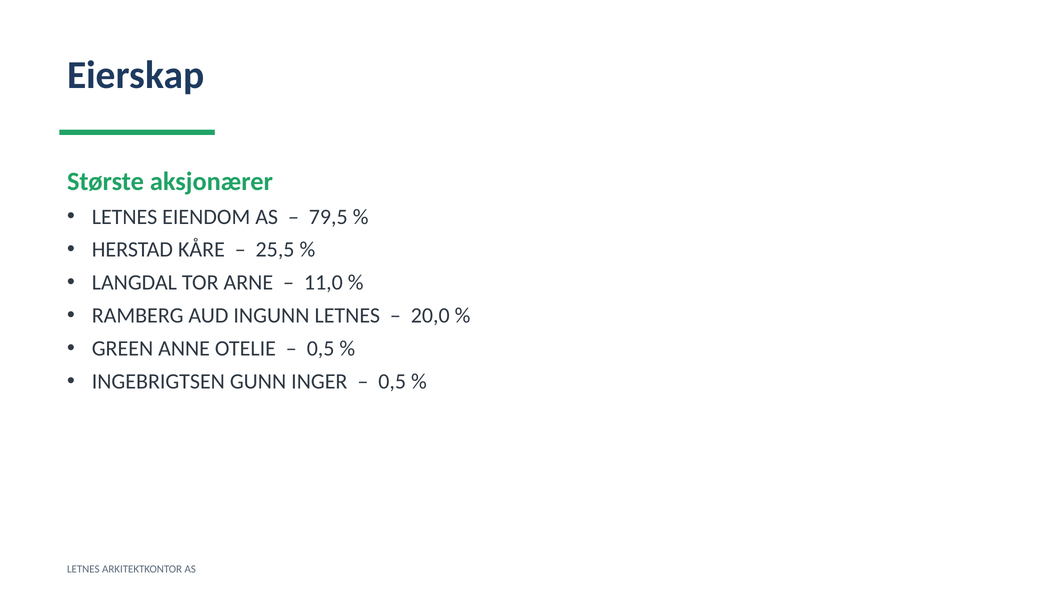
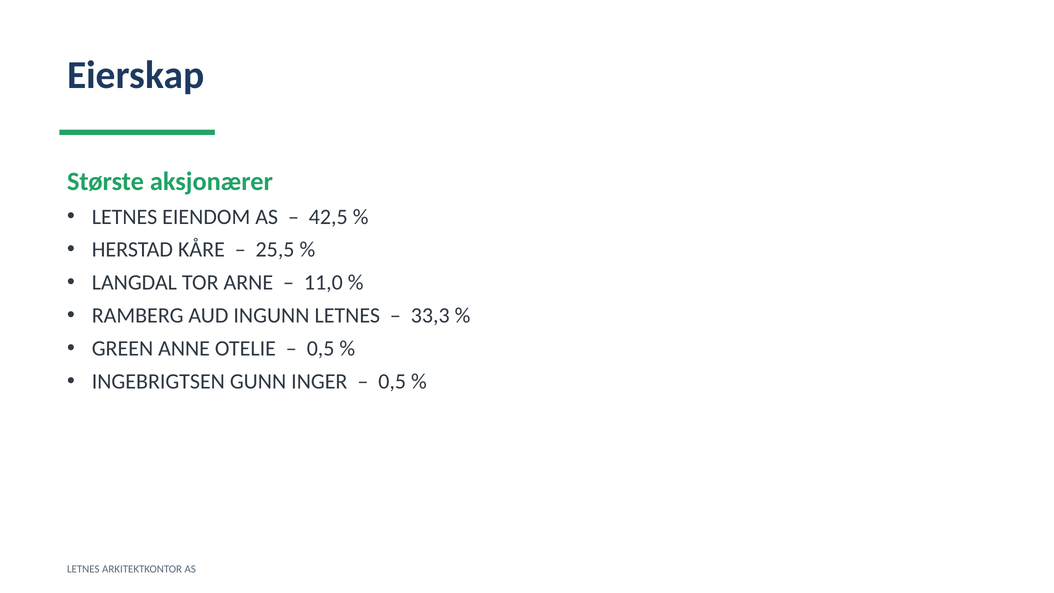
79,5: 79,5 -> 42,5
20,0: 20,0 -> 33,3
